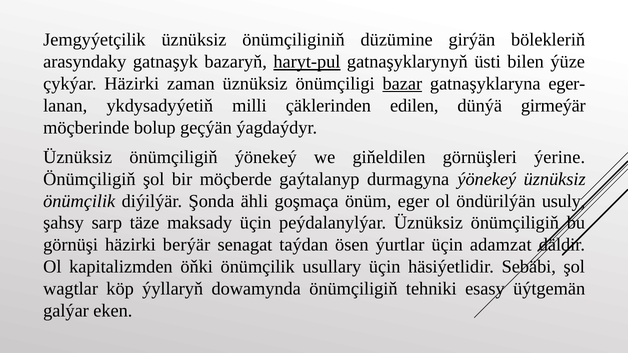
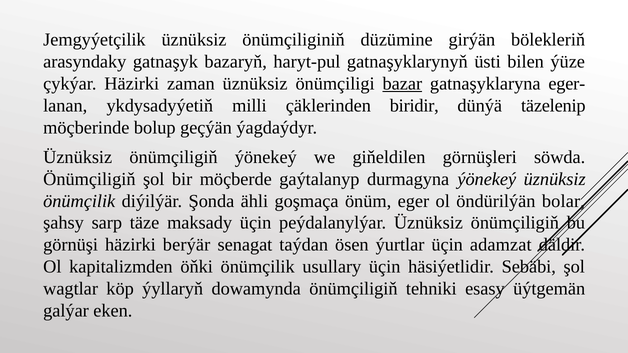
haryt-pul underline: present -> none
edilen: edilen -> biridir
girmeýär: girmeýär -> täzelenip
ýerine: ýerine -> söwda
usuly: usuly -> bolar
